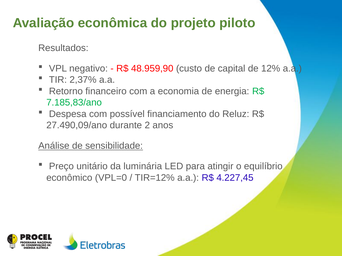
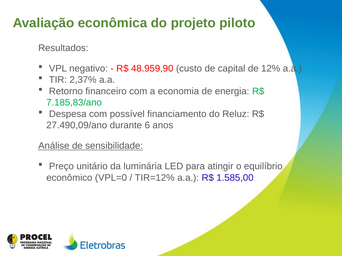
2: 2 -> 6
4.227,45: 4.227,45 -> 1.585,00
